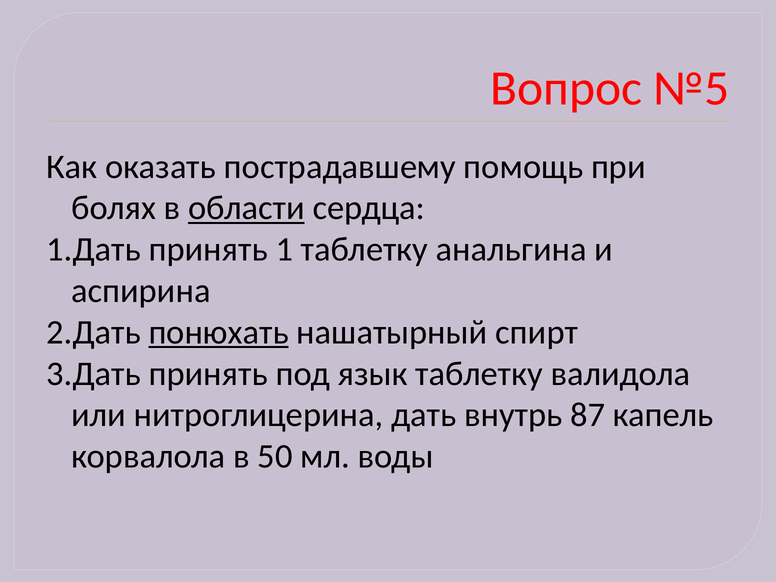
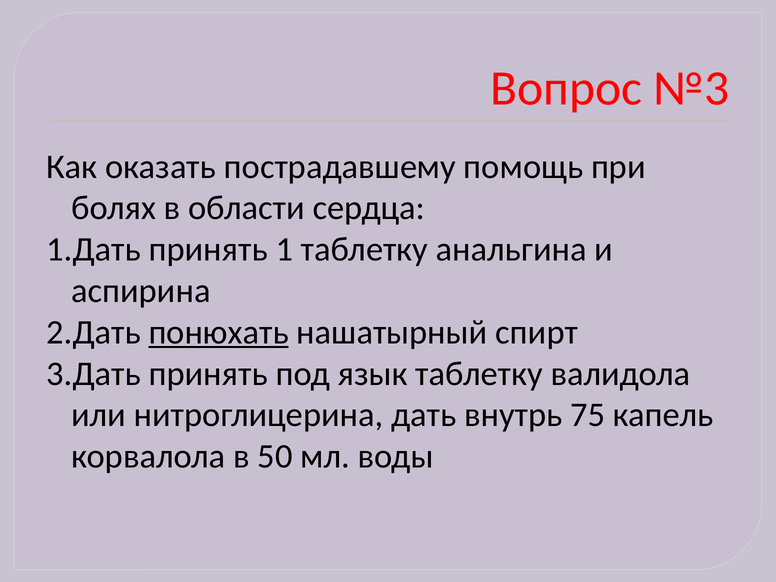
№5: №5 -> №3
области underline: present -> none
87: 87 -> 75
